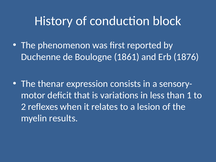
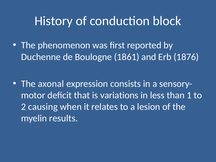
thenar: thenar -> axonal
reflexes: reflexes -> causing
